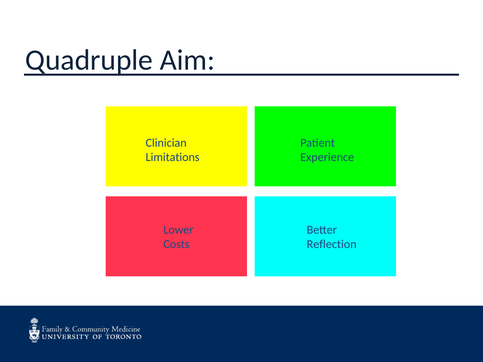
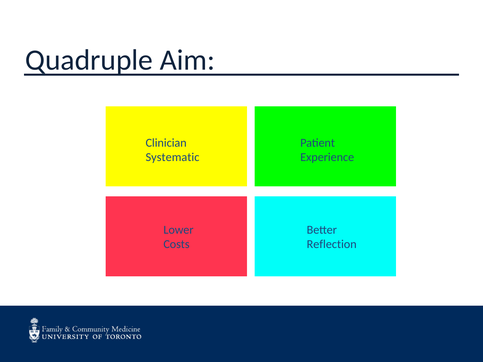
Limitations: Limitations -> Systematic
